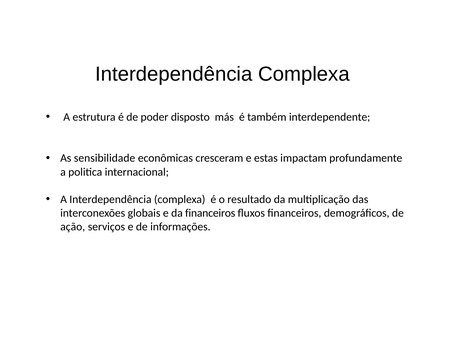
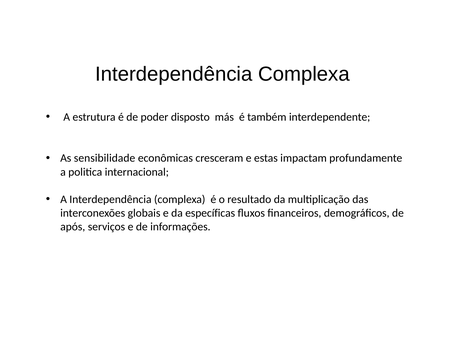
da financeiros: financeiros -> específicas
ação: ação -> após
